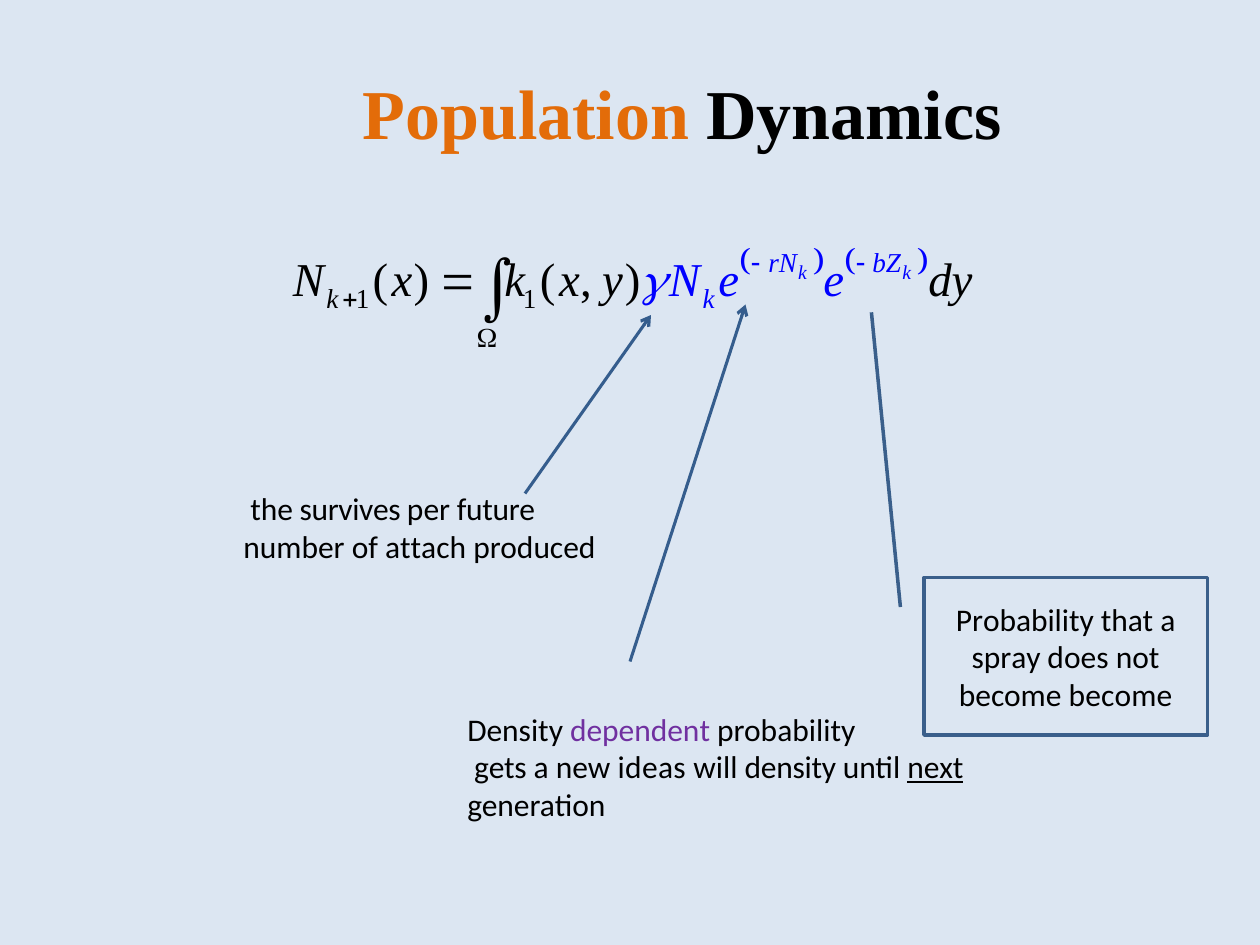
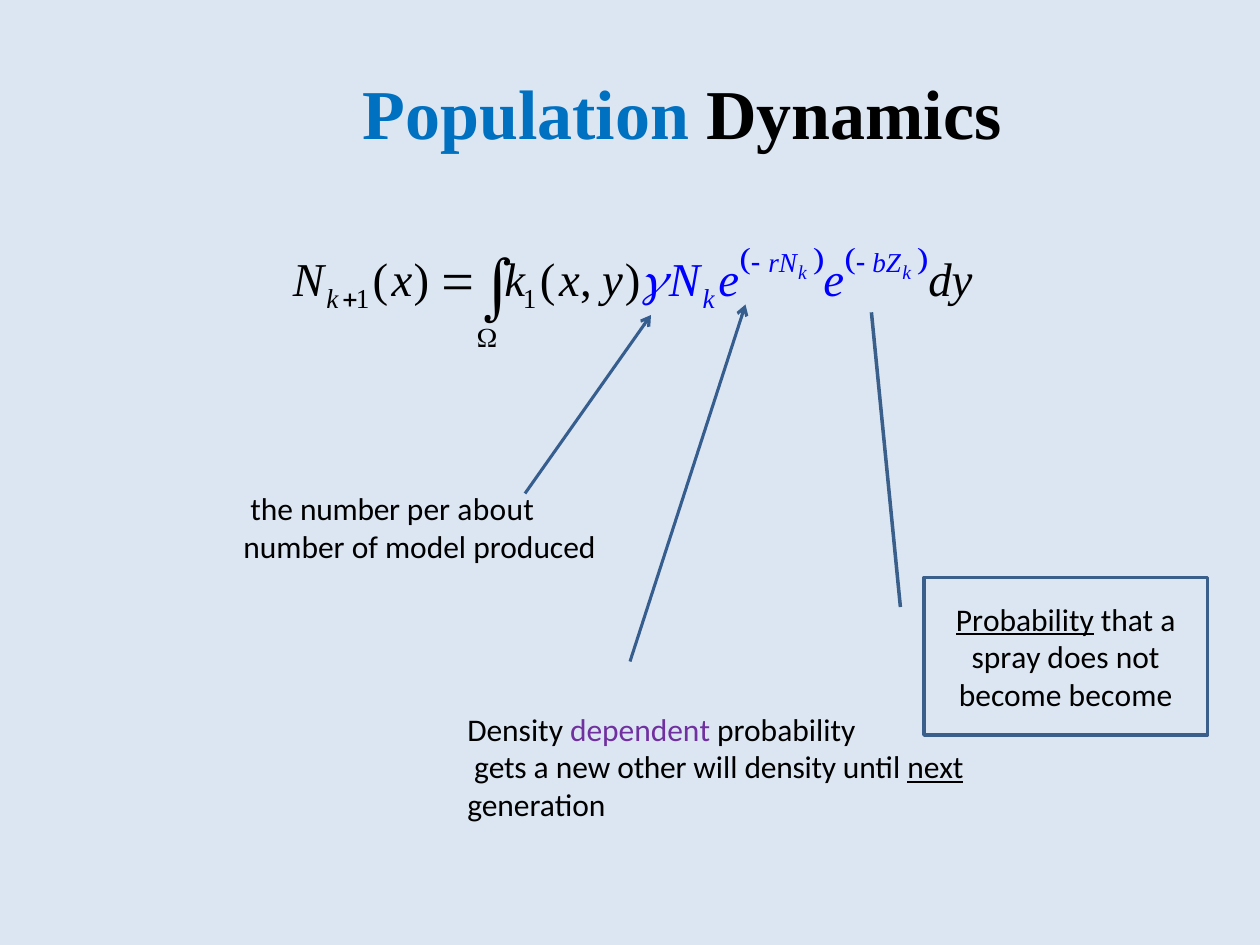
Population colour: orange -> blue
the survives: survives -> number
future: future -> about
attach: attach -> model
Probability at (1025, 621) underline: none -> present
ideas: ideas -> other
